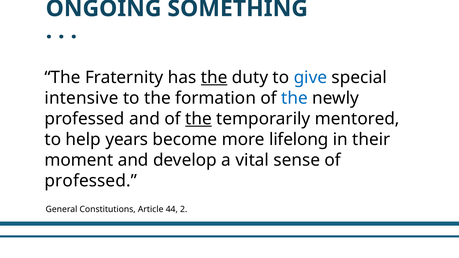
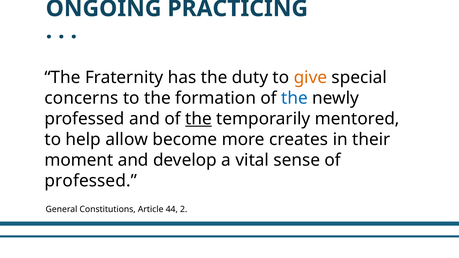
SOMETHING: SOMETHING -> PRACTICING
the at (214, 78) underline: present -> none
give colour: blue -> orange
intensive: intensive -> concerns
years: years -> allow
lifelong: lifelong -> creates
